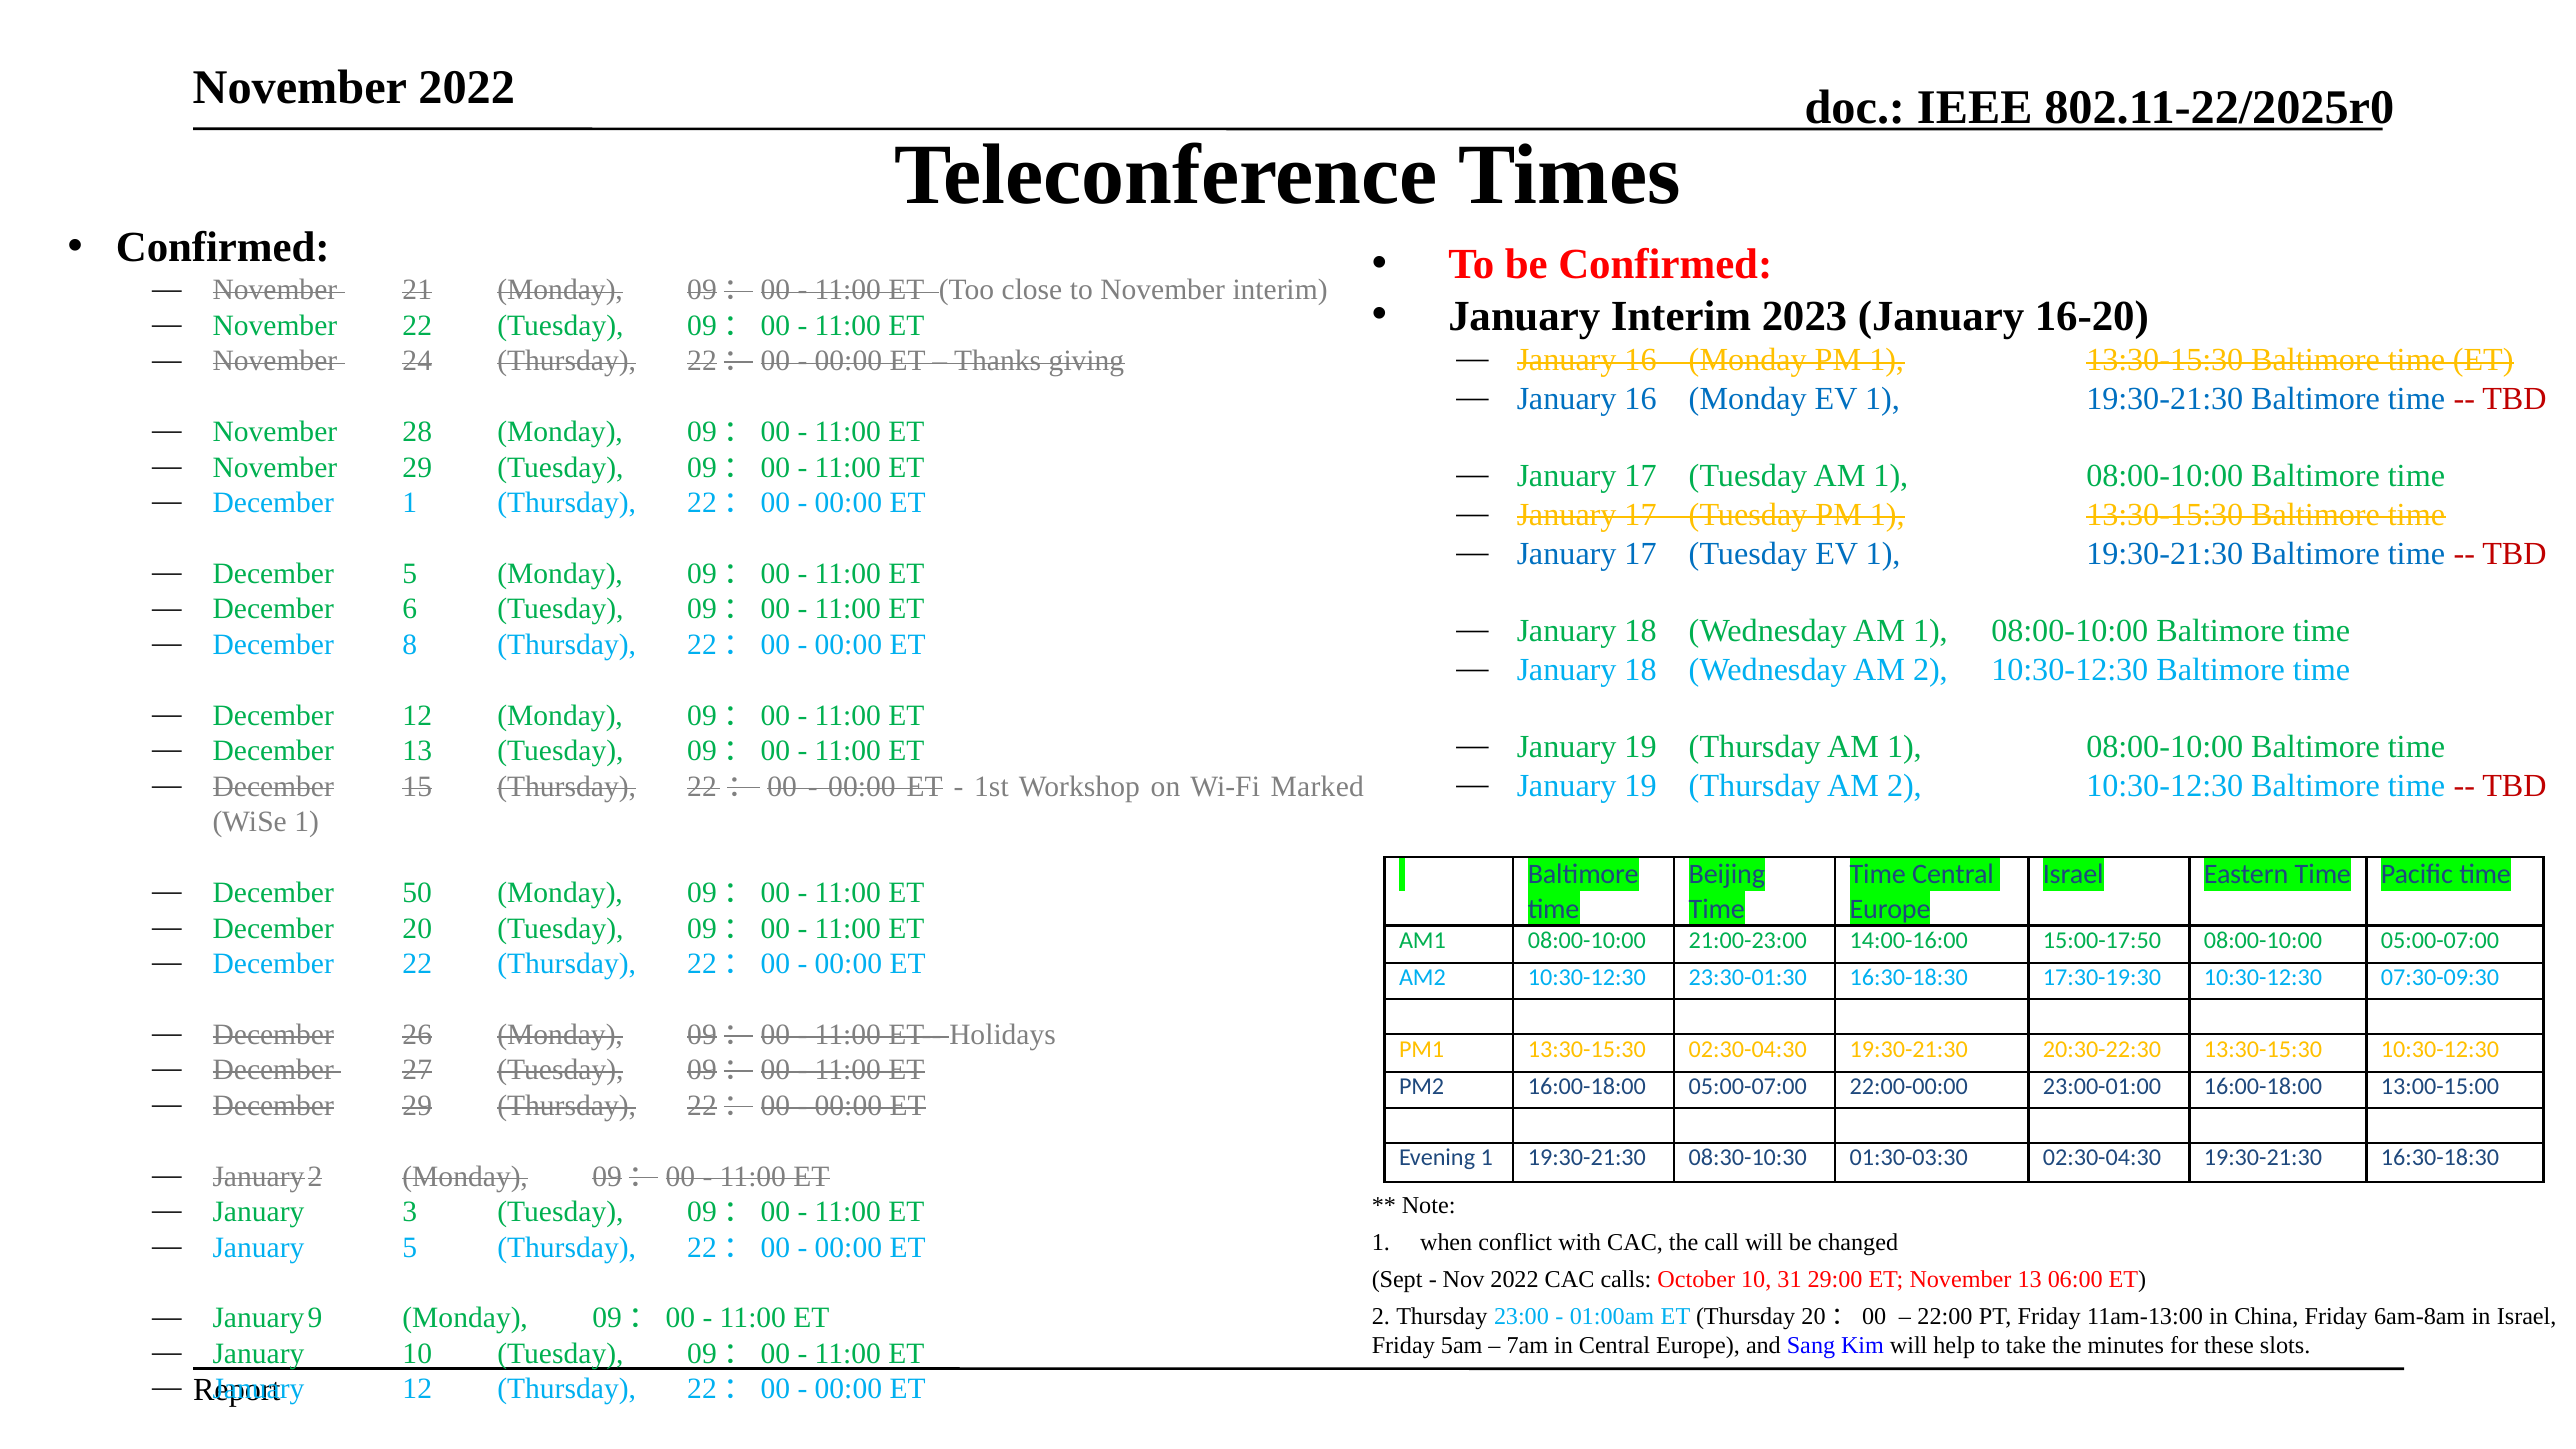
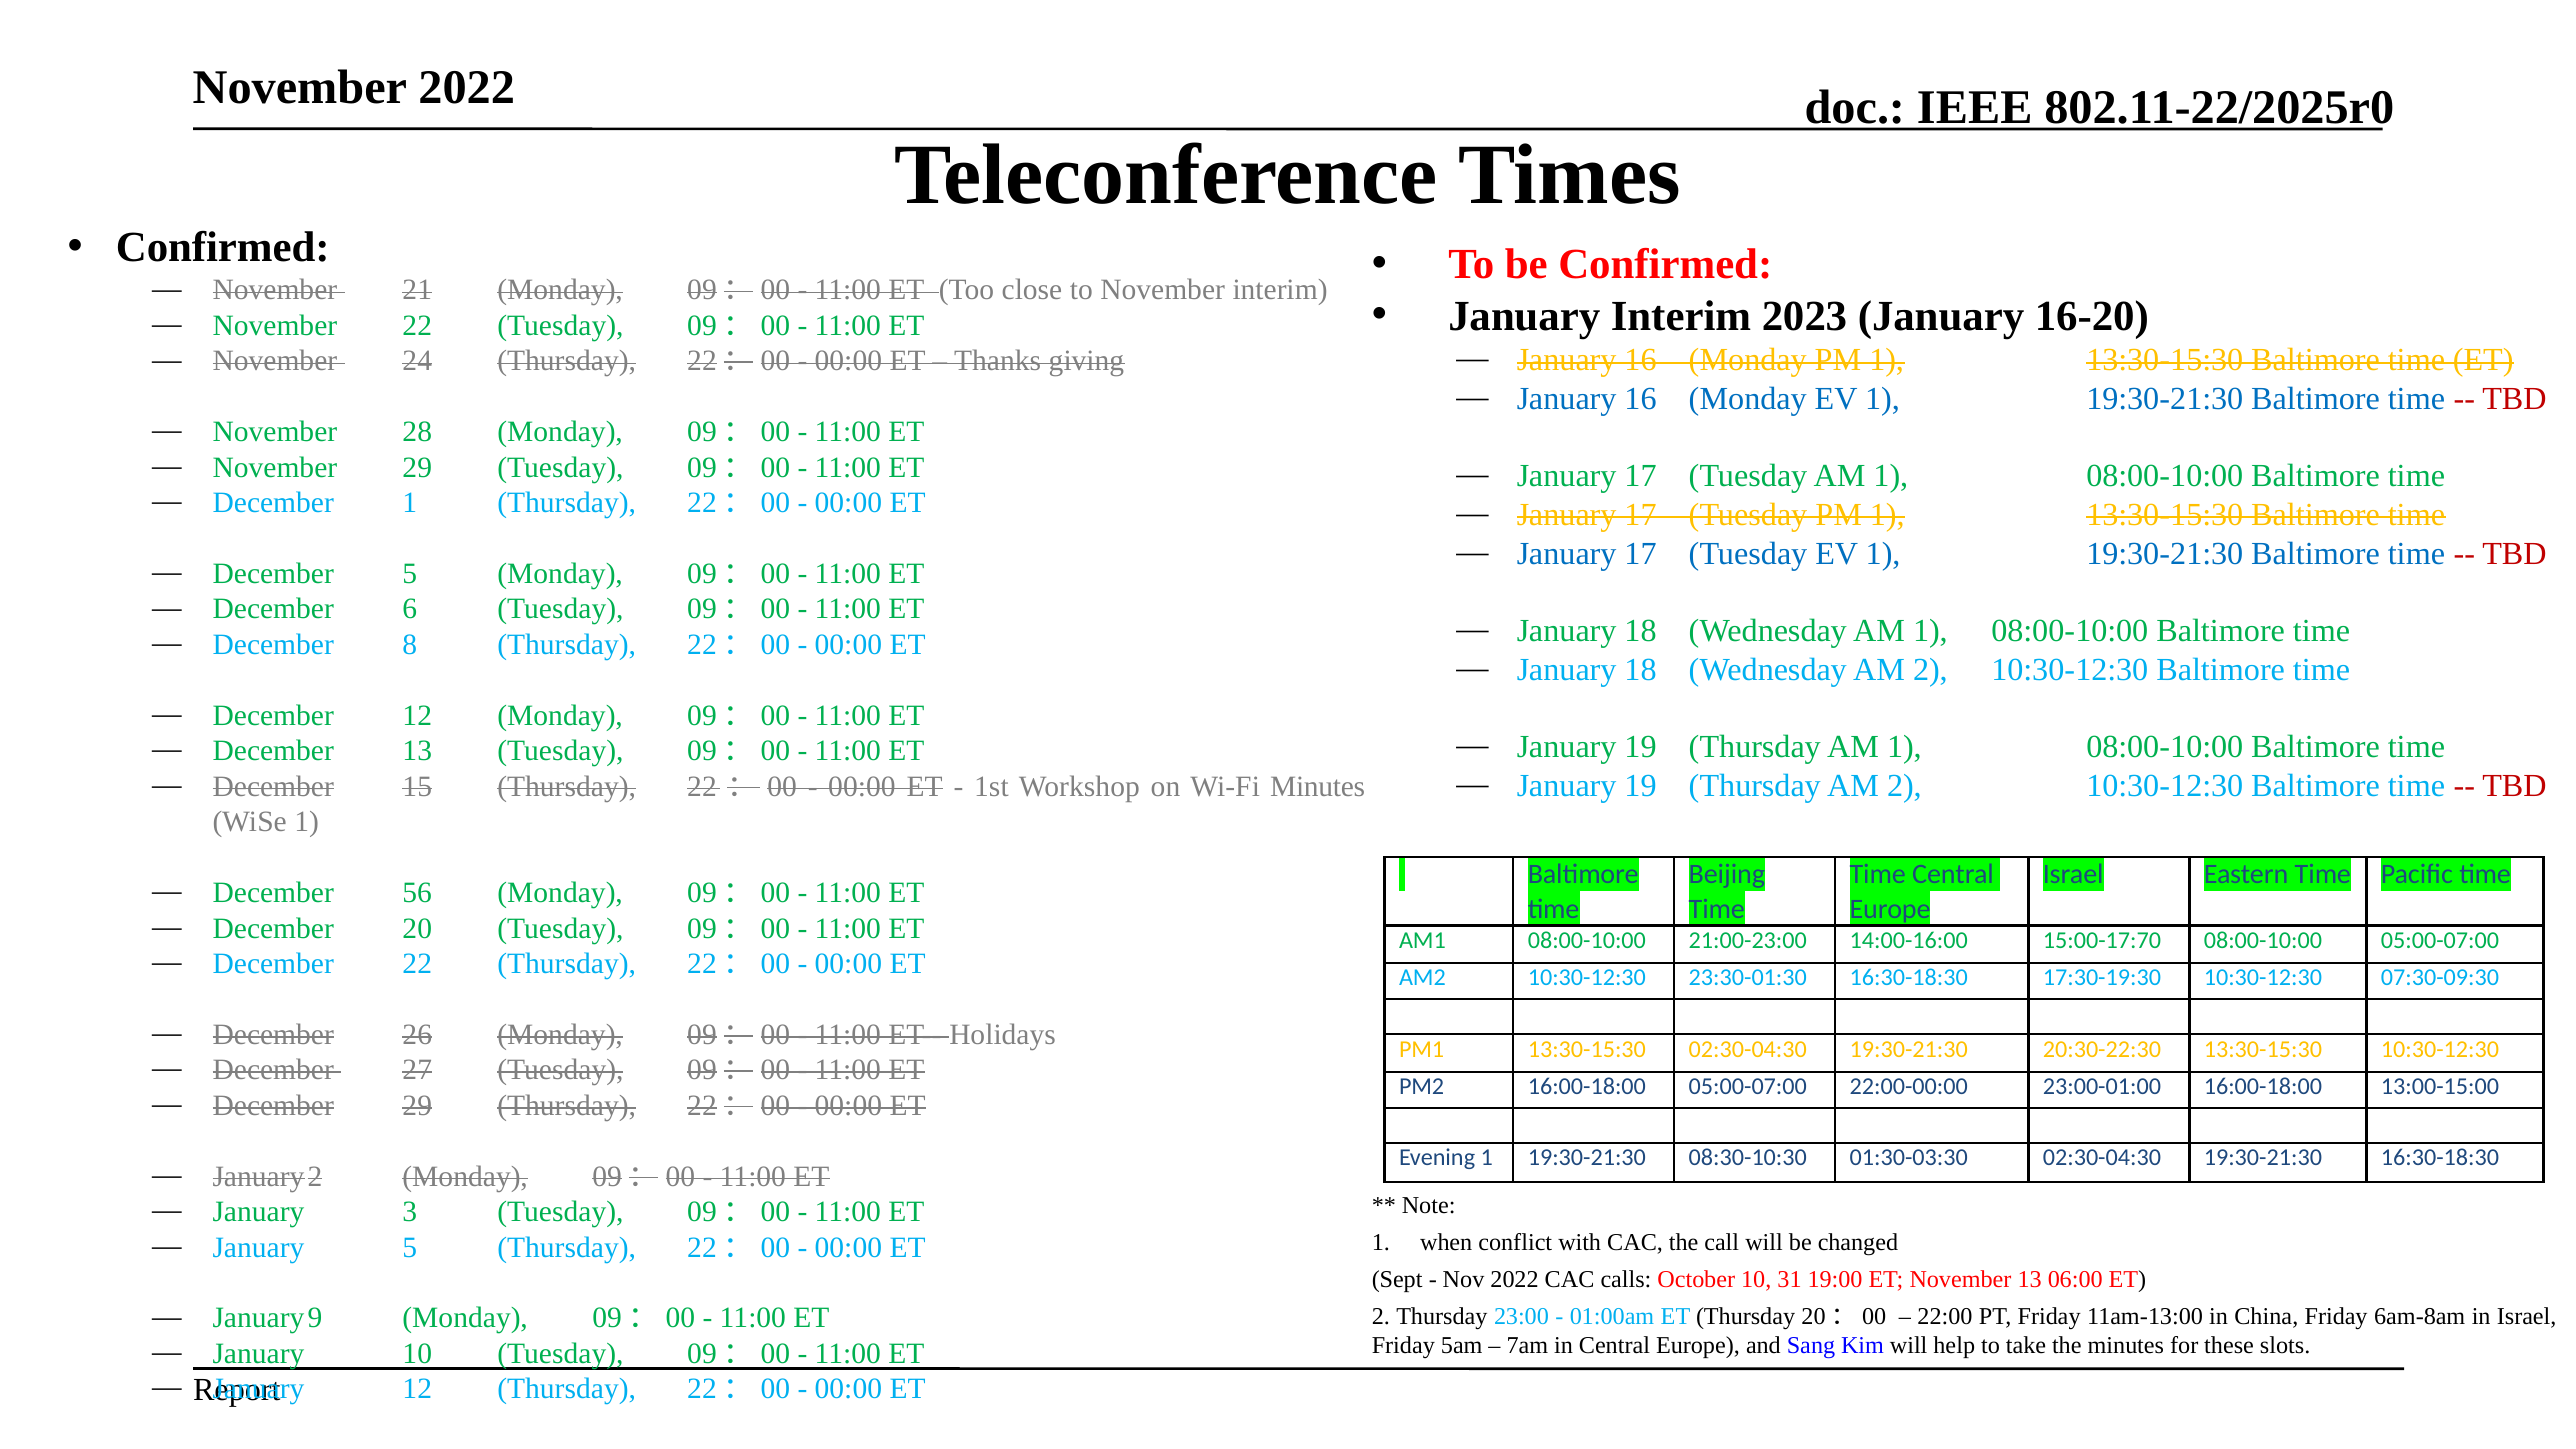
Wi-Fi Marked: Marked -> Minutes
50: 50 -> 56
15:00-17:50: 15:00-17:50 -> 15:00-17:70
29:00: 29:00 -> 19:00
